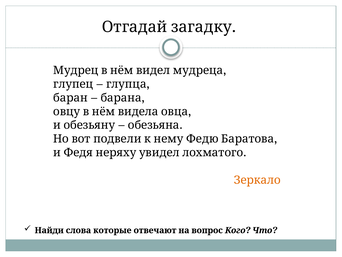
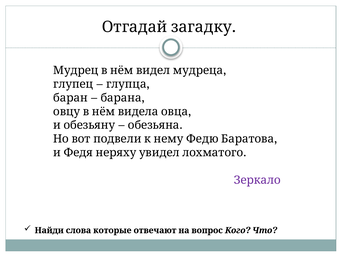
Зеркало colour: orange -> purple
